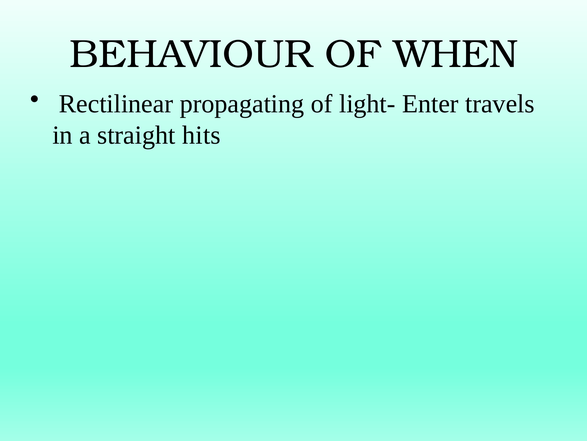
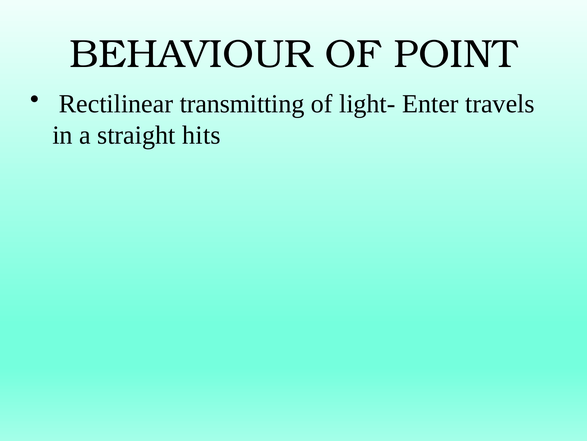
WHEN: WHEN -> POINT
propagating: propagating -> transmitting
